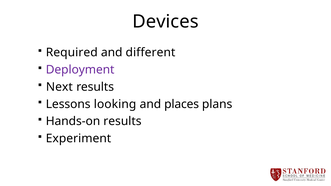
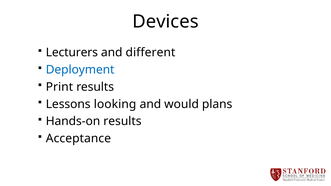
Required: Required -> Lecturers
Deployment colour: purple -> blue
Next: Next -> Print
places: places -> would
Experiment: Experiment -> Acceptance
